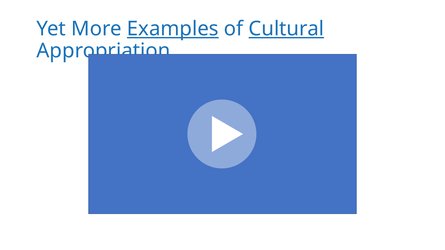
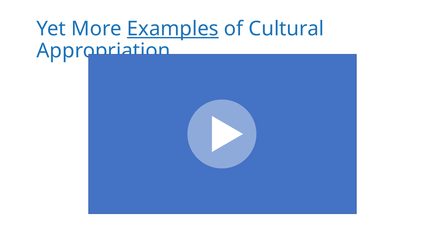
Cultural underline: present -> none
